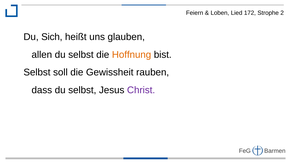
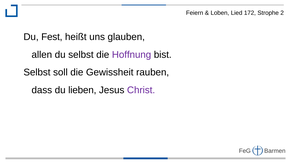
Sich: Sich -> Fest
Hoffnung colour: orange -> purple
dass du selbst: selbst -> lieben
